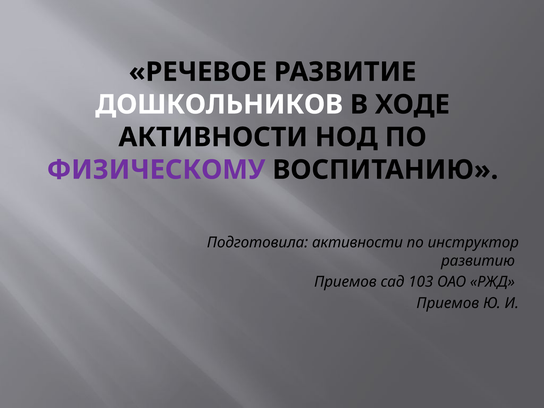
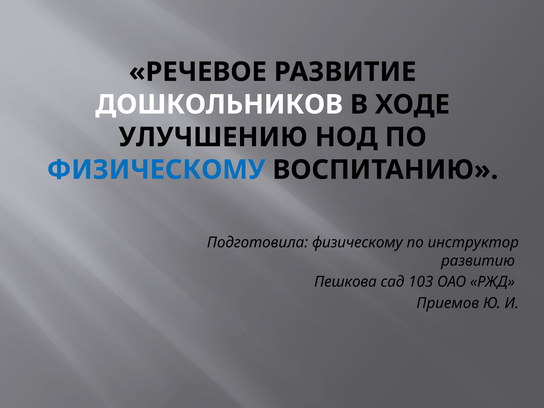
АКТИВНОСТИ at (213, 137): АКТИВНОСТИ -> УЛУЧШЕНИЮ
ФИЗИЧЕСКОМУ at (156, 170) colour: purple -> blue
Подготовила активности: активности -> физическому
Приемов at (345, 282): Приемов -> Пешкова
